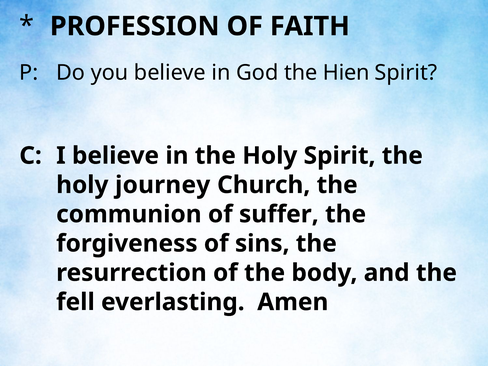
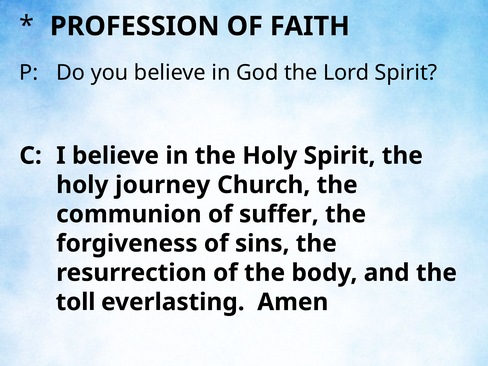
Hien: Hien -> Lord
fell: fell -> toll
